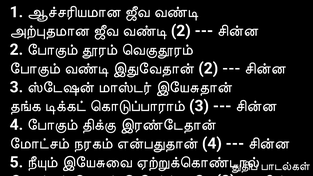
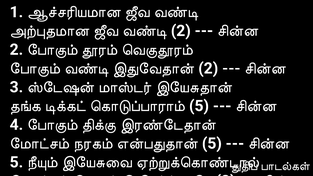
3 at (199, 106): 3 -> 5
4 at (212, 144): 4 -> 5
